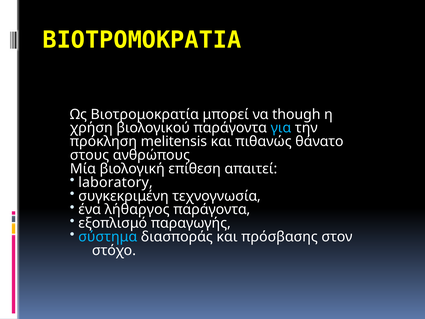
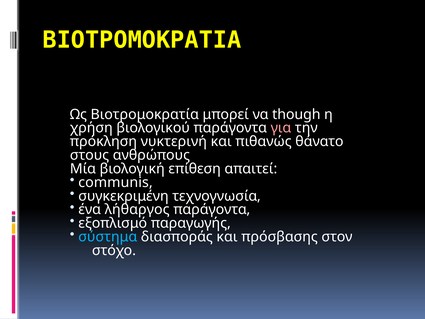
για colour: light blue -> pink
melitensis: melitensis -> νυκτερινή
laboratory: laboratory -> communis
